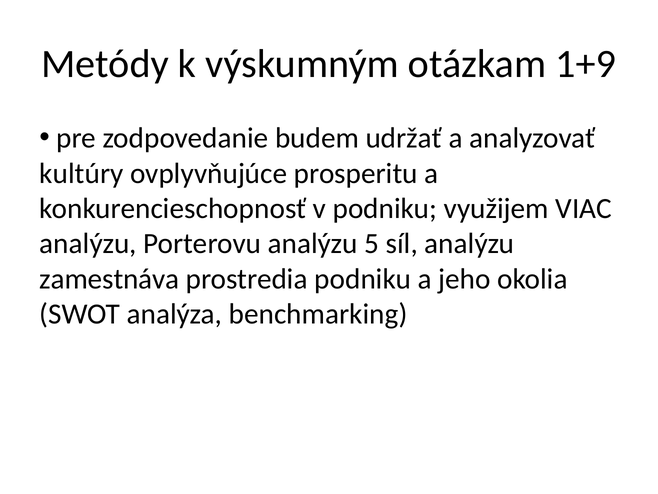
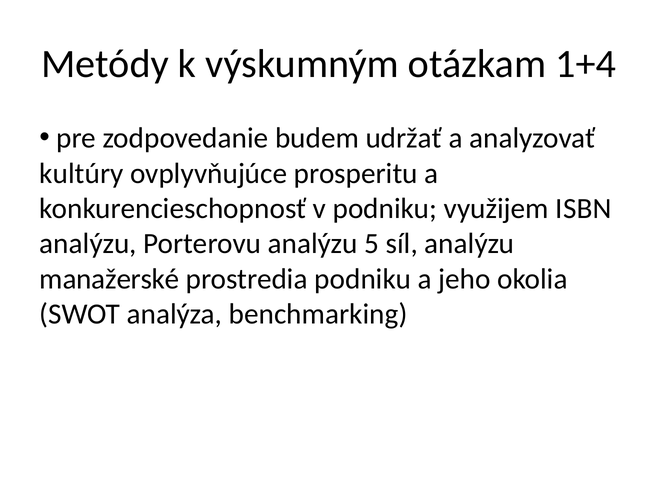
1+9: 1+9 -> 1+4
VIAC: VIAC -> ISBN
zamestnáva: zamestnáva -> manažerské
